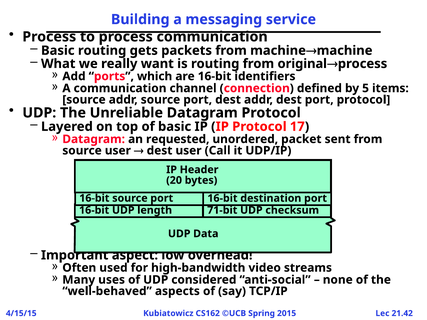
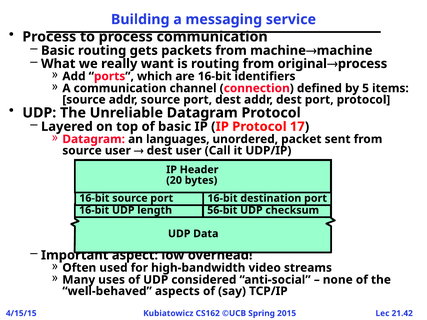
requested: requested -> languages
71-bit: 71-bit -> 56-bit
